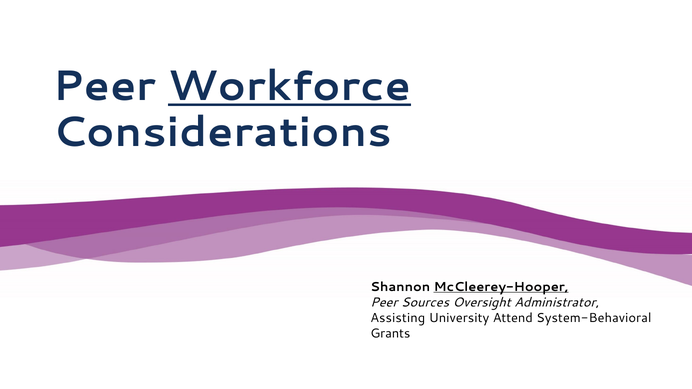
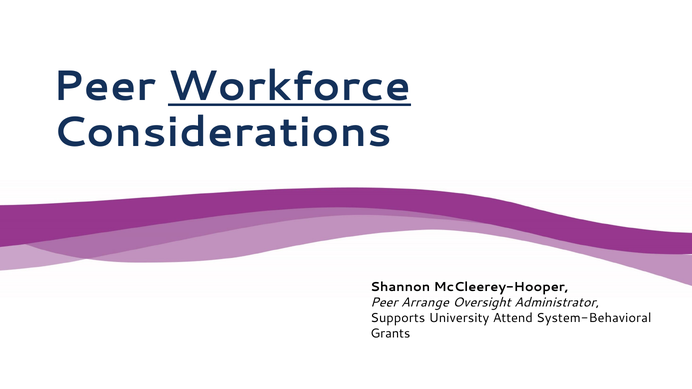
McCleerey-Hooper underline: present -> none
Sources: Sources -> Arrange
Assisting: Assisting -> Supports
